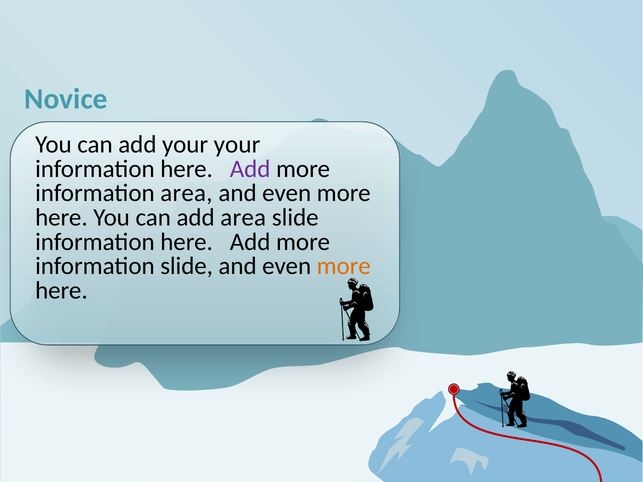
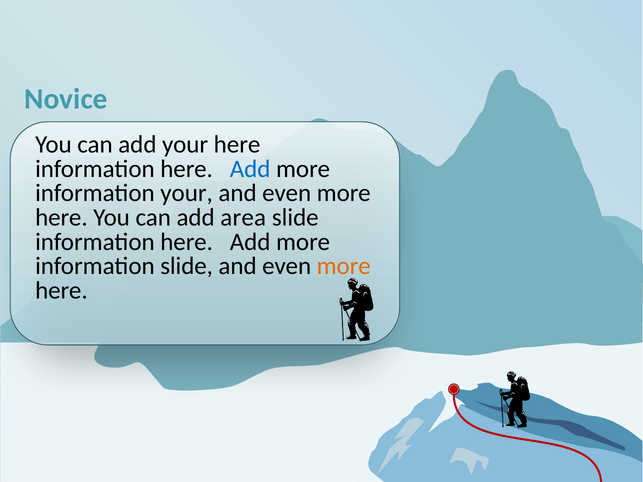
your your: your -> here
Add at (250, 169) colour: purple -> blue
information area: area -> your
